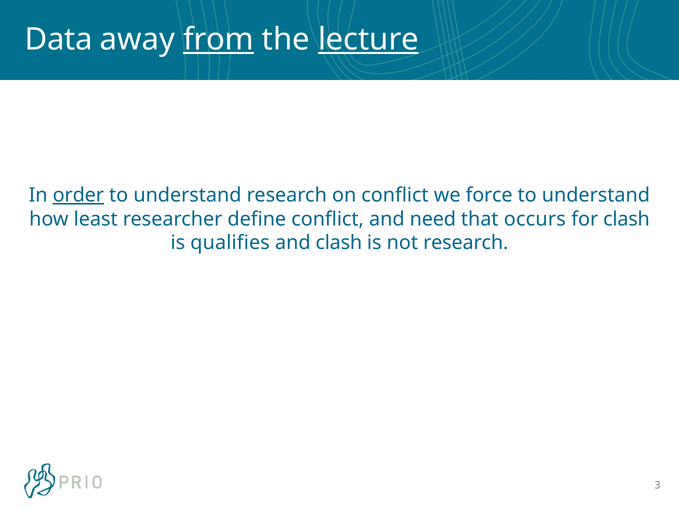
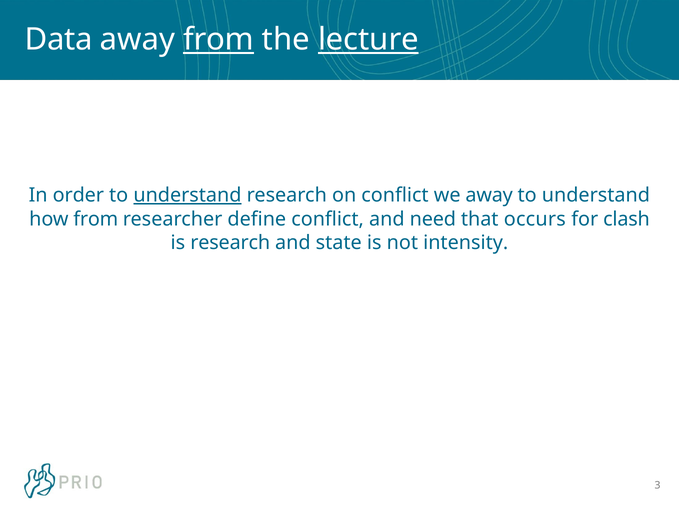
order underline: present -> none
understand at (187, 195) underline: none -> present
we force: force -> away
how least: least -> from
is qualifies: qualifies -> research
and clash: clash -> state
not research: research -> intensity
